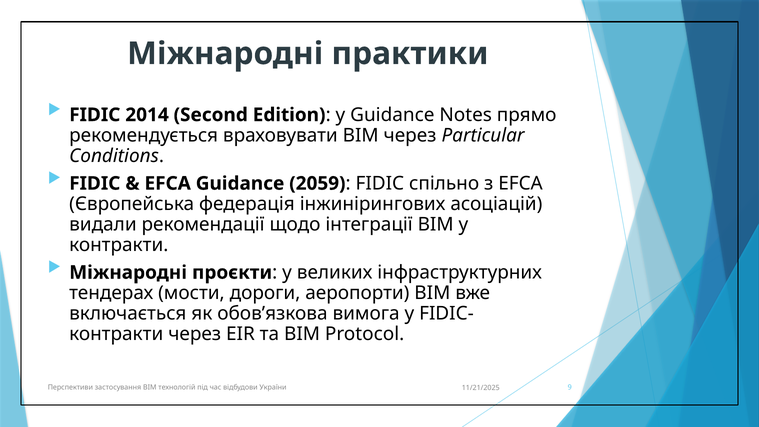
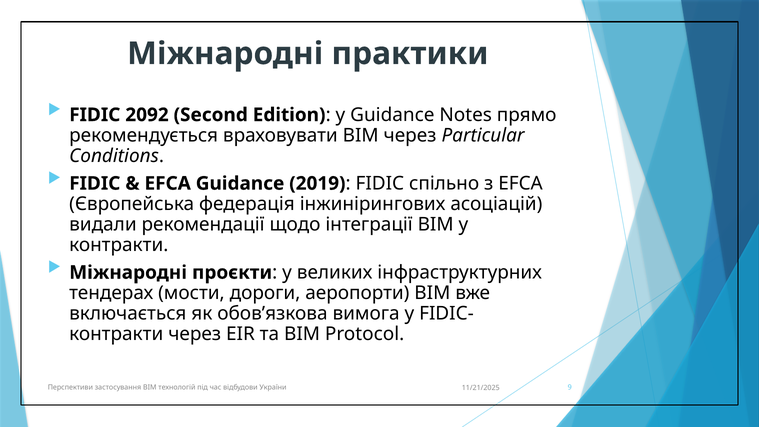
2014: 2014 -> 2092
2059: 2059 -> 2019
